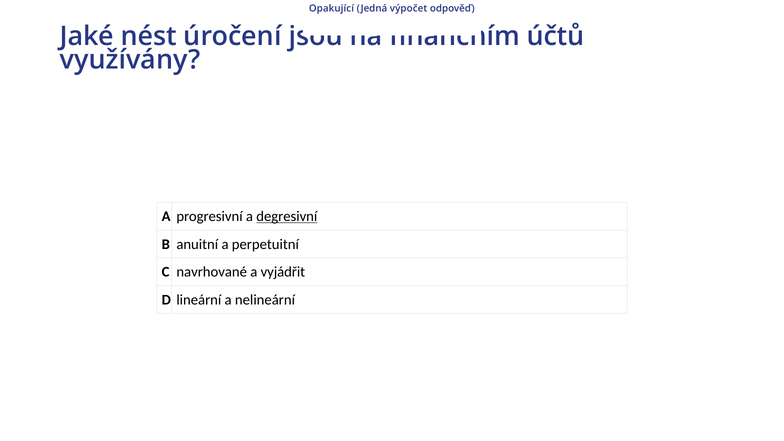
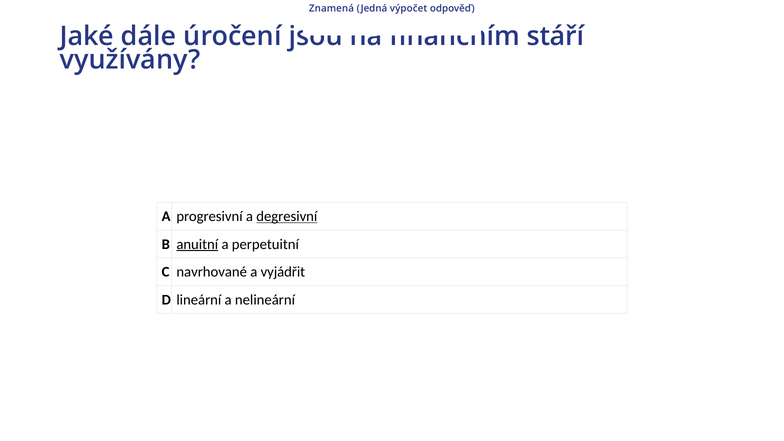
Opakující: Opakující -> Znamená
nést: nést -> dále
účtů: účtů -> stáří
anuitní underline: none -> present
